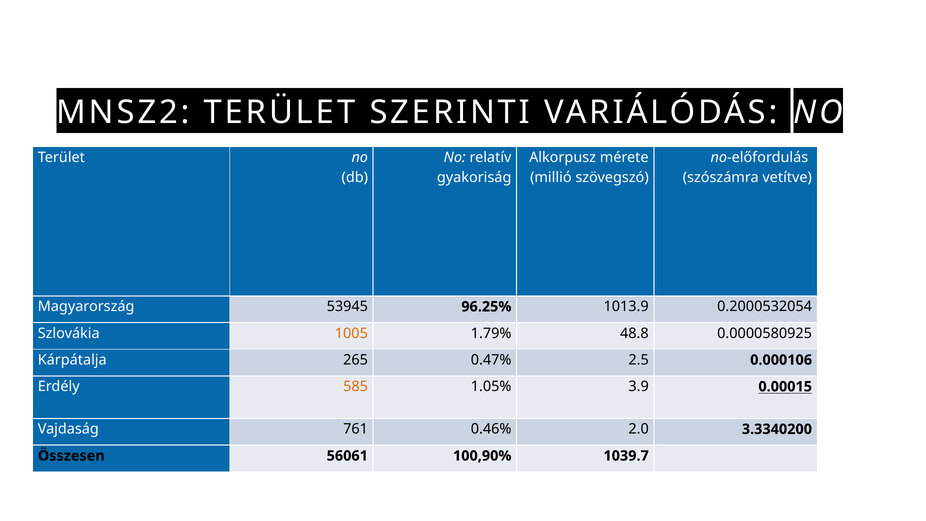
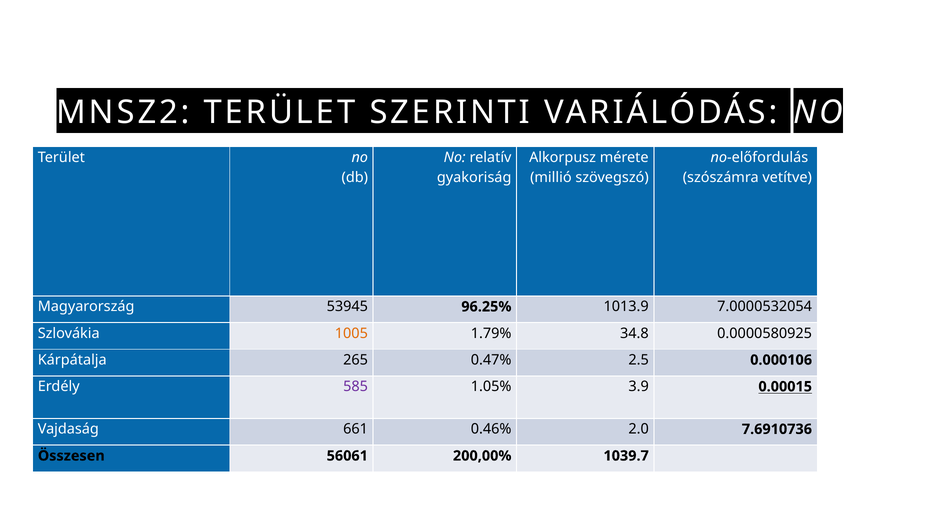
0.2000532054: 0.2000532054 -> 7.0000532054
48.8: 48.8 -> 34.8
585 colour: orange -> purple
761: 761 -> 661
3.3340200: 3.3340200 -> 7.6910736
100,90%: 100,90% -> 200,00%
